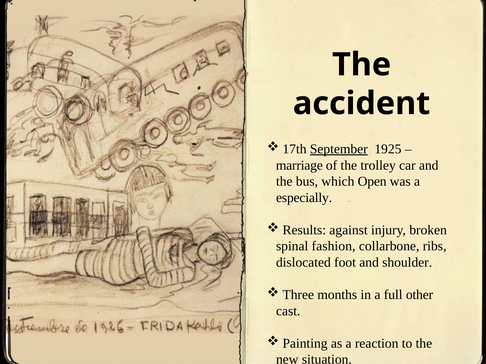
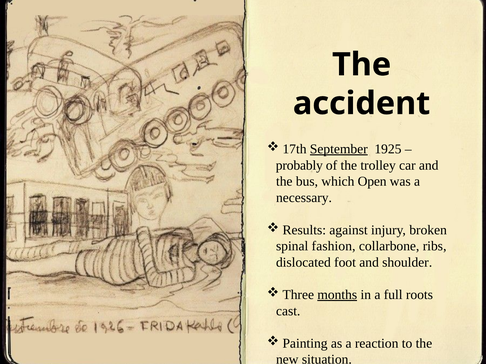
marriage: marriage -> probably
especially: especially -> necessary
months underline: none -> present
other: other -> roots
